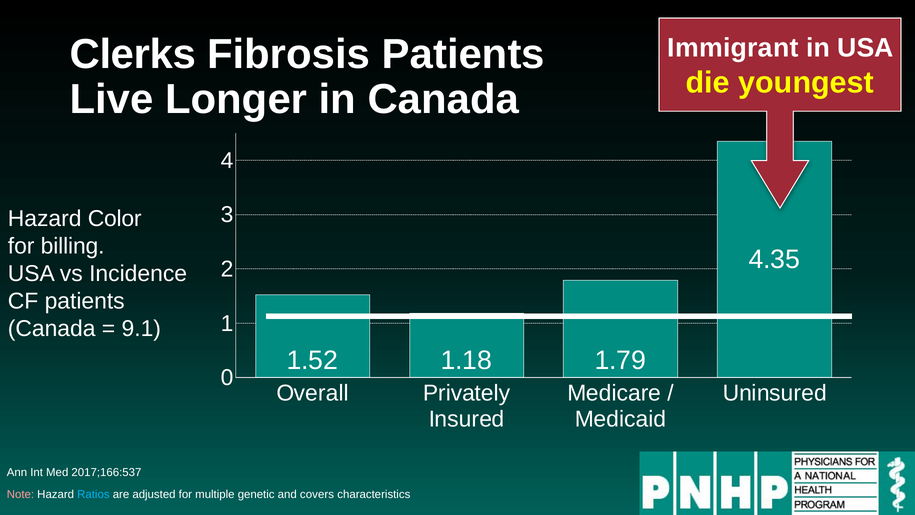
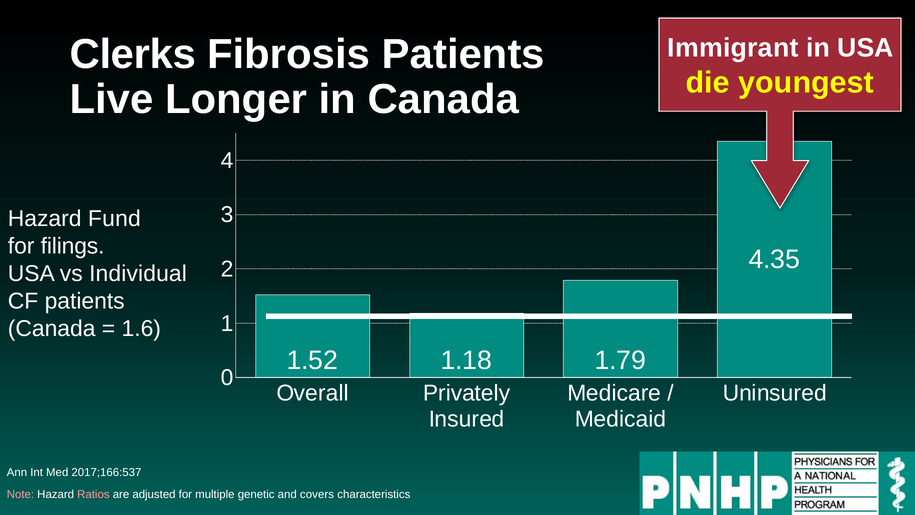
Color: Color -> Fund
billing: billing -> filings
Incidence: Incidence -> Individual
9.1: 9.1 -> 1.6
Ratios colour: light blue -> pink
